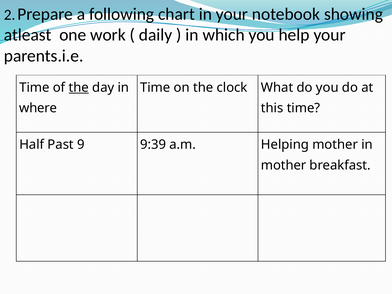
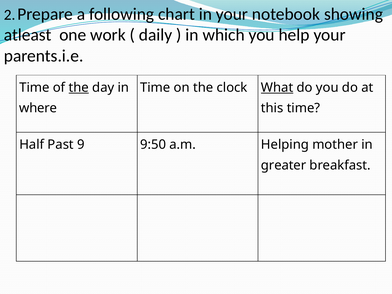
What underline: none -> present
9:39: 9:39 -> 9:50
mother at (284, 165): mother -> greater
